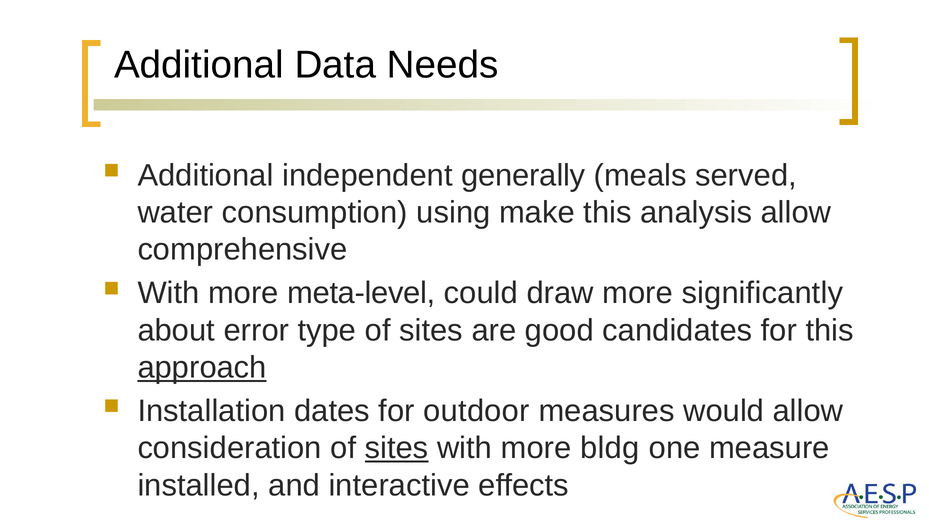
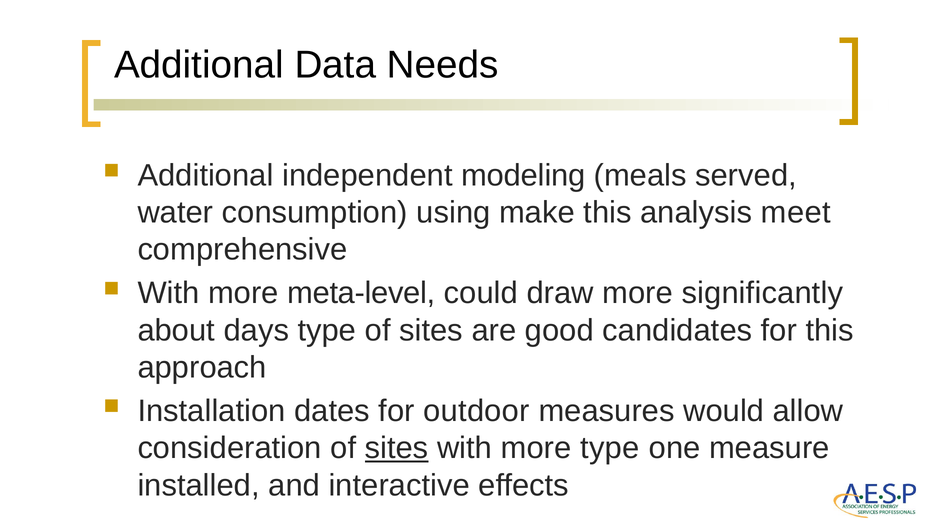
generally: generally -> modeling
analysis allow: allow -> meet
error: error -> days
approach underline: present -> none
more bldg: bldg -> type
